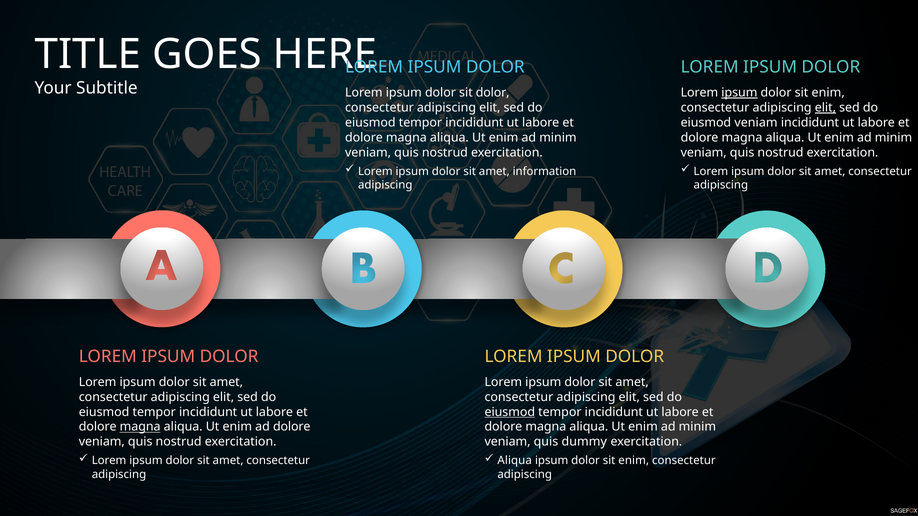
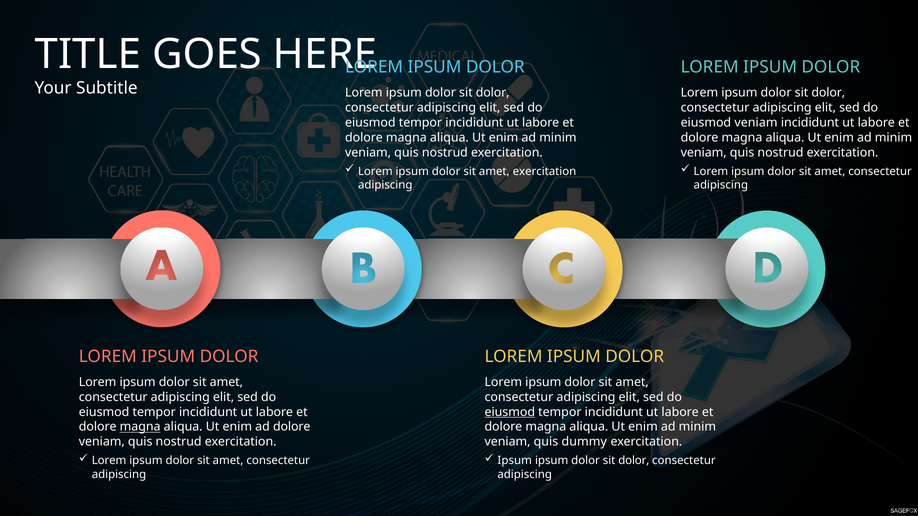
ipsum at (739, 93) underline: present -> none
enim at (828, 93): enim -> dolor
elit at (825, 108) underline: present -> none
amet information: information -> exercitation
Aliqua at (515, 461): Aliqua -> Ipsum
enim at (634, 461): enim -> dolor
